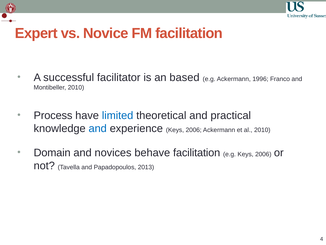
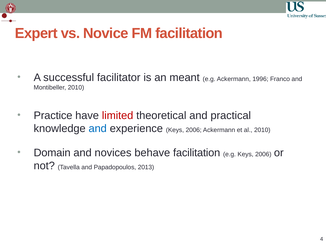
based: based -> meant
Process: Process -> Practice
limited colour: blue -> red
